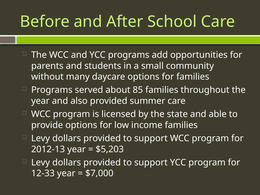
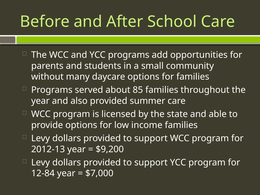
$5,203: $5,203 -> $9,200
12-33: 12-33 -> 12-84
